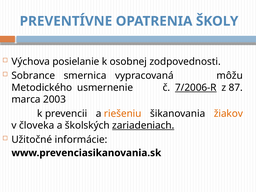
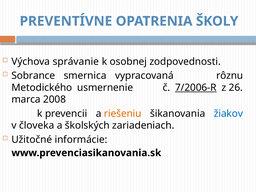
posielanie: posielanie -> správanie
môžu: môžu -> rôznu
87: 87 -> 26
2003: 2003 -> 2008
žiakov colour: orange -> blue
zariadeniach underline: present -> none
